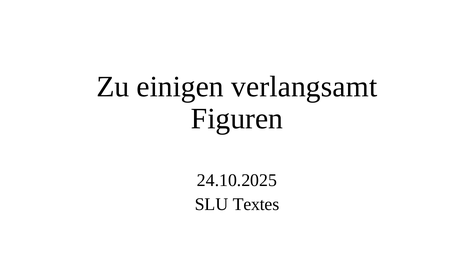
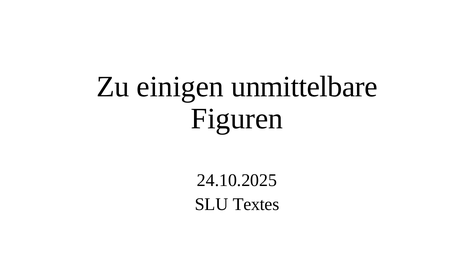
verlangsamt: verlangsamt -> unmittelbare
